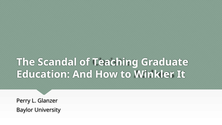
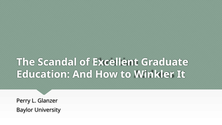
Teaching: Teaching -> Excellent
